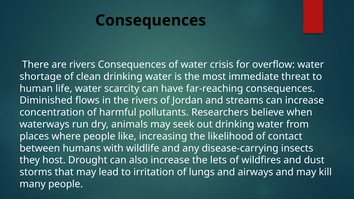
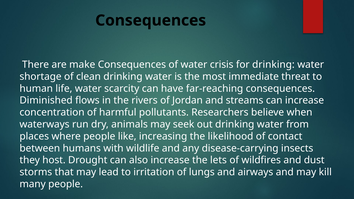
are rivers: rivers -> make
for overflow: overflow -> drinking
